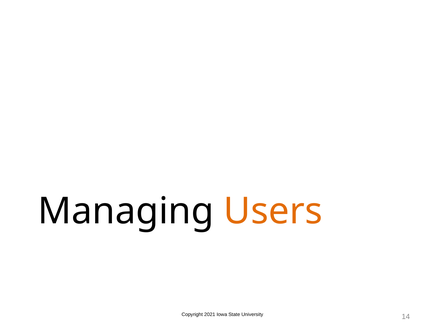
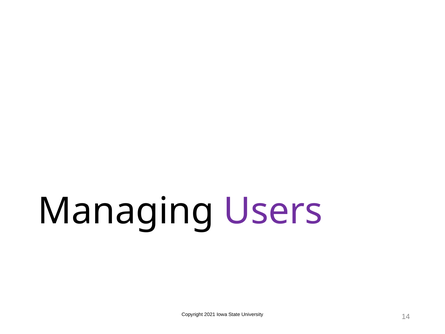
Users colour: orange -> purple
